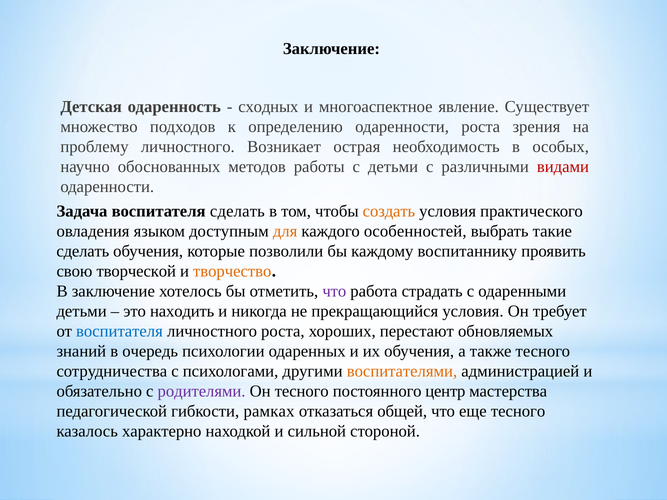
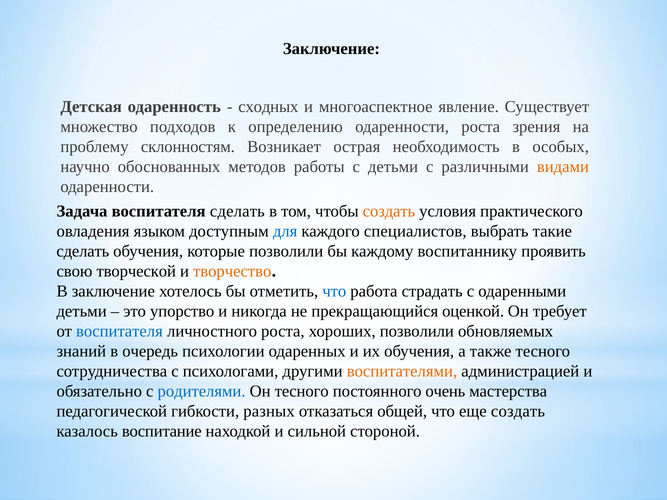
проблему личностного: личностного -> склонностям
видами colour: red -> orange
для colour: orange -> blue
особенностей: особенностей -> специалистов
что at (334, 291) colour: purple -> blue
находить: находить -> упорство
прекращающийся условия: условия -> оценкой
хороших перестают: перестают -> позволили
родителями colour: purple -> blue
центр: центр -> очень
рамках: рамках -> разных
еще тесного: тесного -> создать
характерно: характерно -> воспитание
